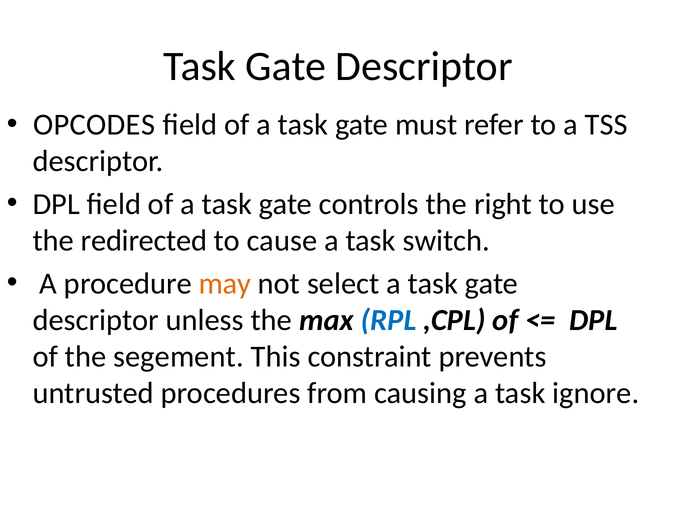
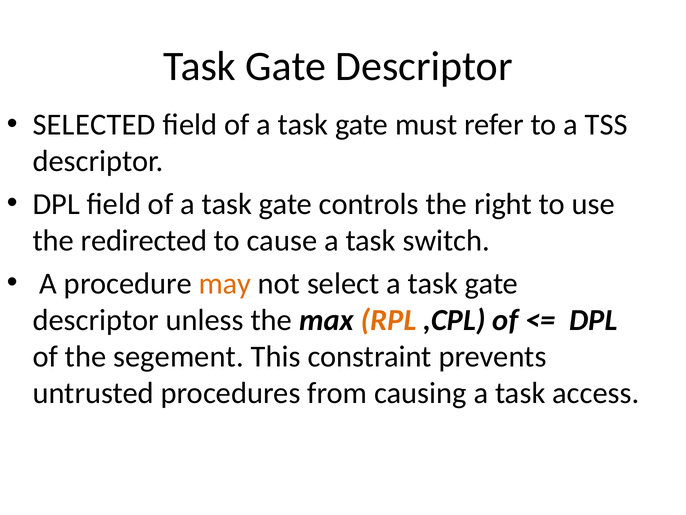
OPCODES: OPCODES -> SELECTED
RPL colour: blue -> orange
ignore: ignore -> access
